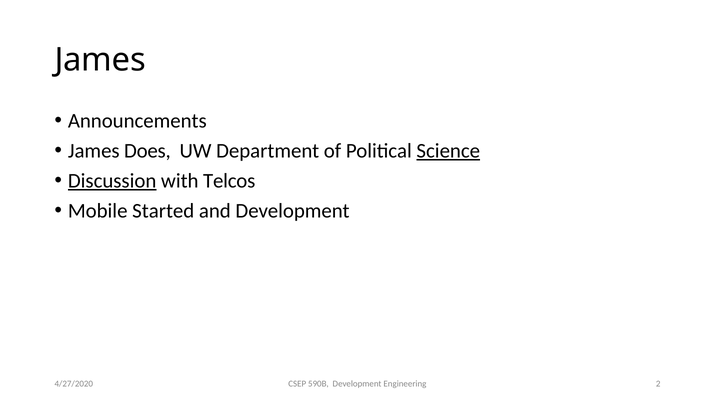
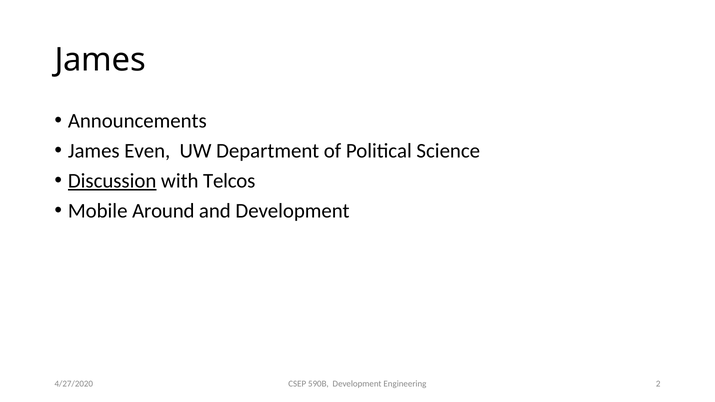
Does: Does -> Even
Science underline: present -> none
Started: Started -> Around
